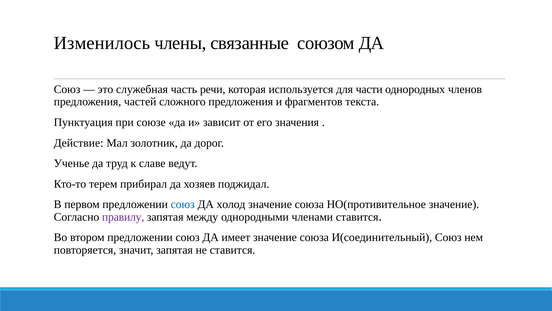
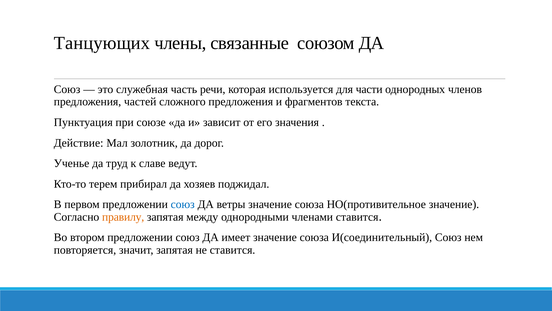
Изменилось: Изменилось -> Танцующих
холод: холод -> ветры
правилу colour: purple -> orange
